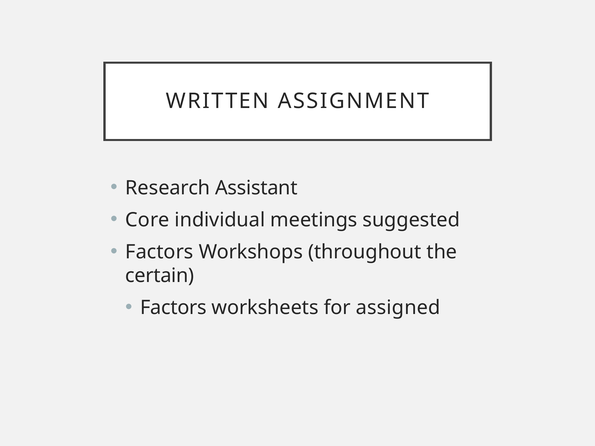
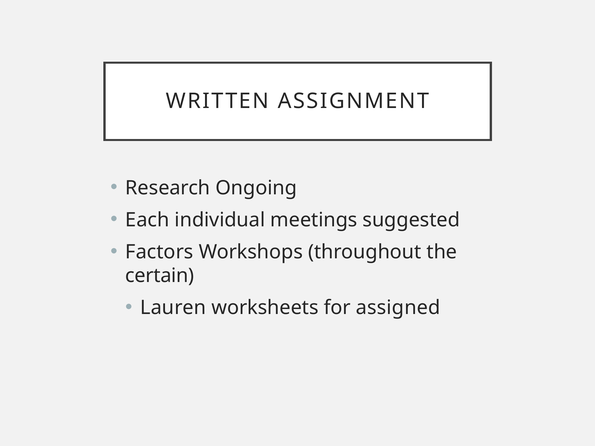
Assistant: Assistant -> Ongoing
Core: Core -> Each
Factors at (173, 308): Factors -> Lauren
